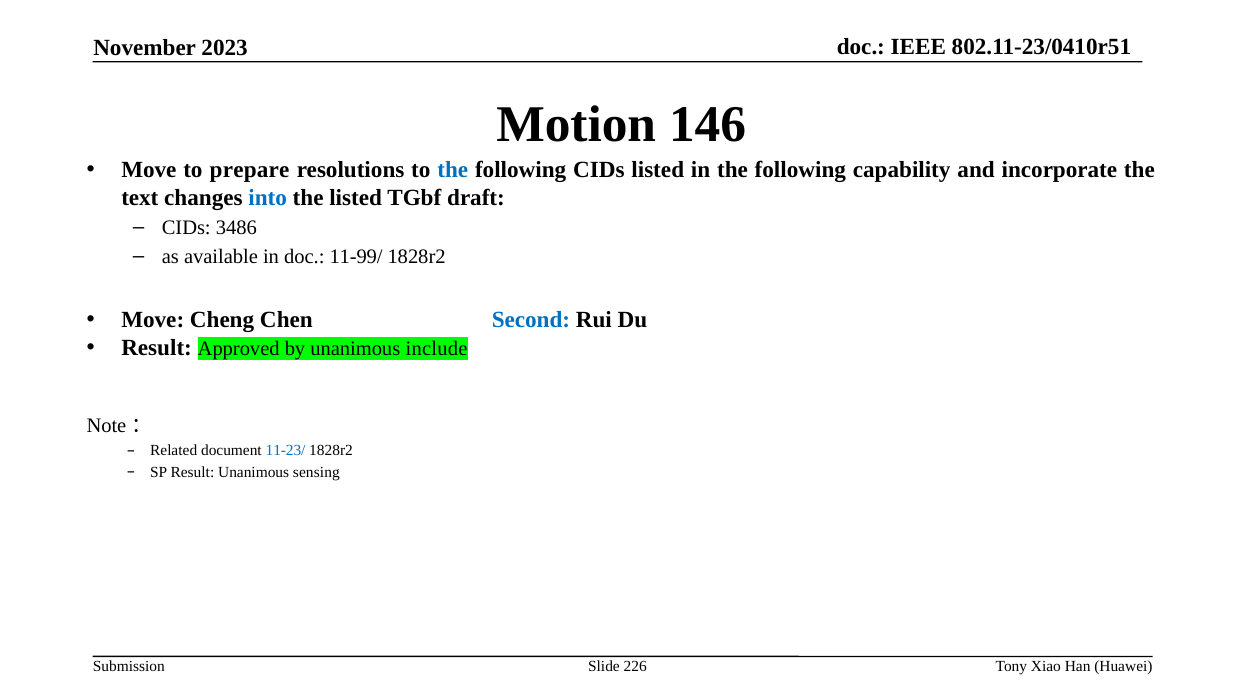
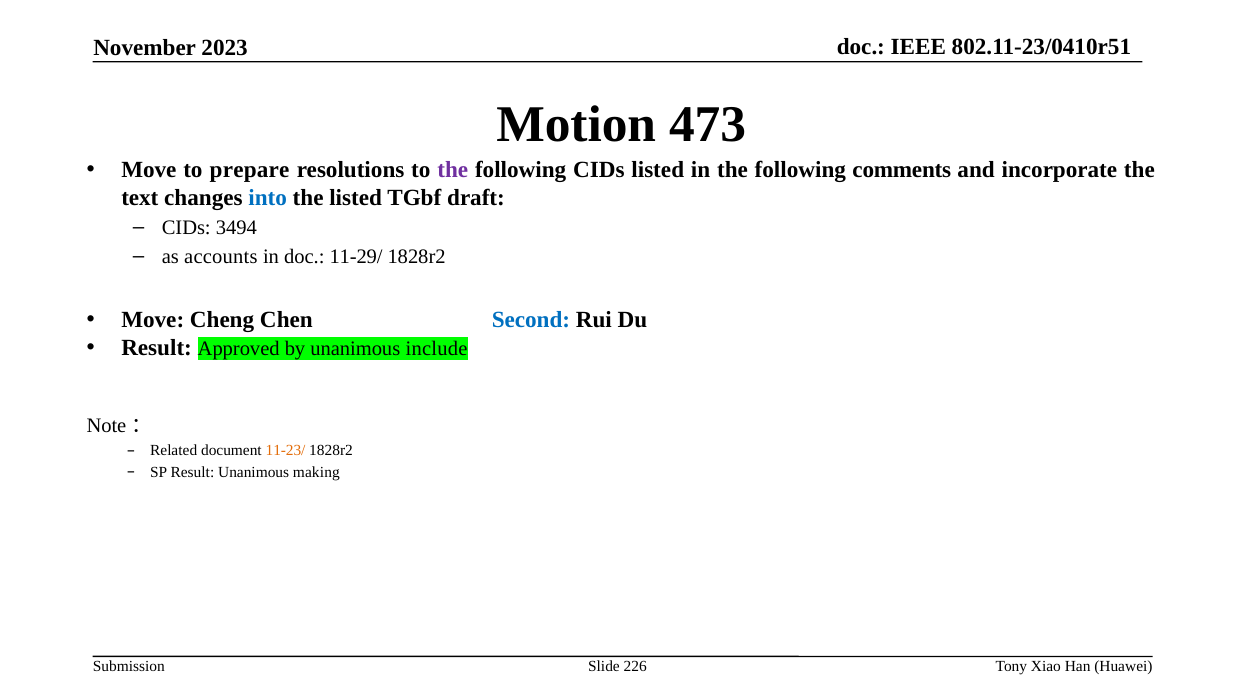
146: 146 -> 473
the at (453, 170) colour: blue -> purple
capability: capability -> comments
3486: 3486 -> 3494
available: available -> accounts
11-99/: 11-99/ -> 11-29/
11-23/ colour: blue -> orange
sensing: sensing -> making
